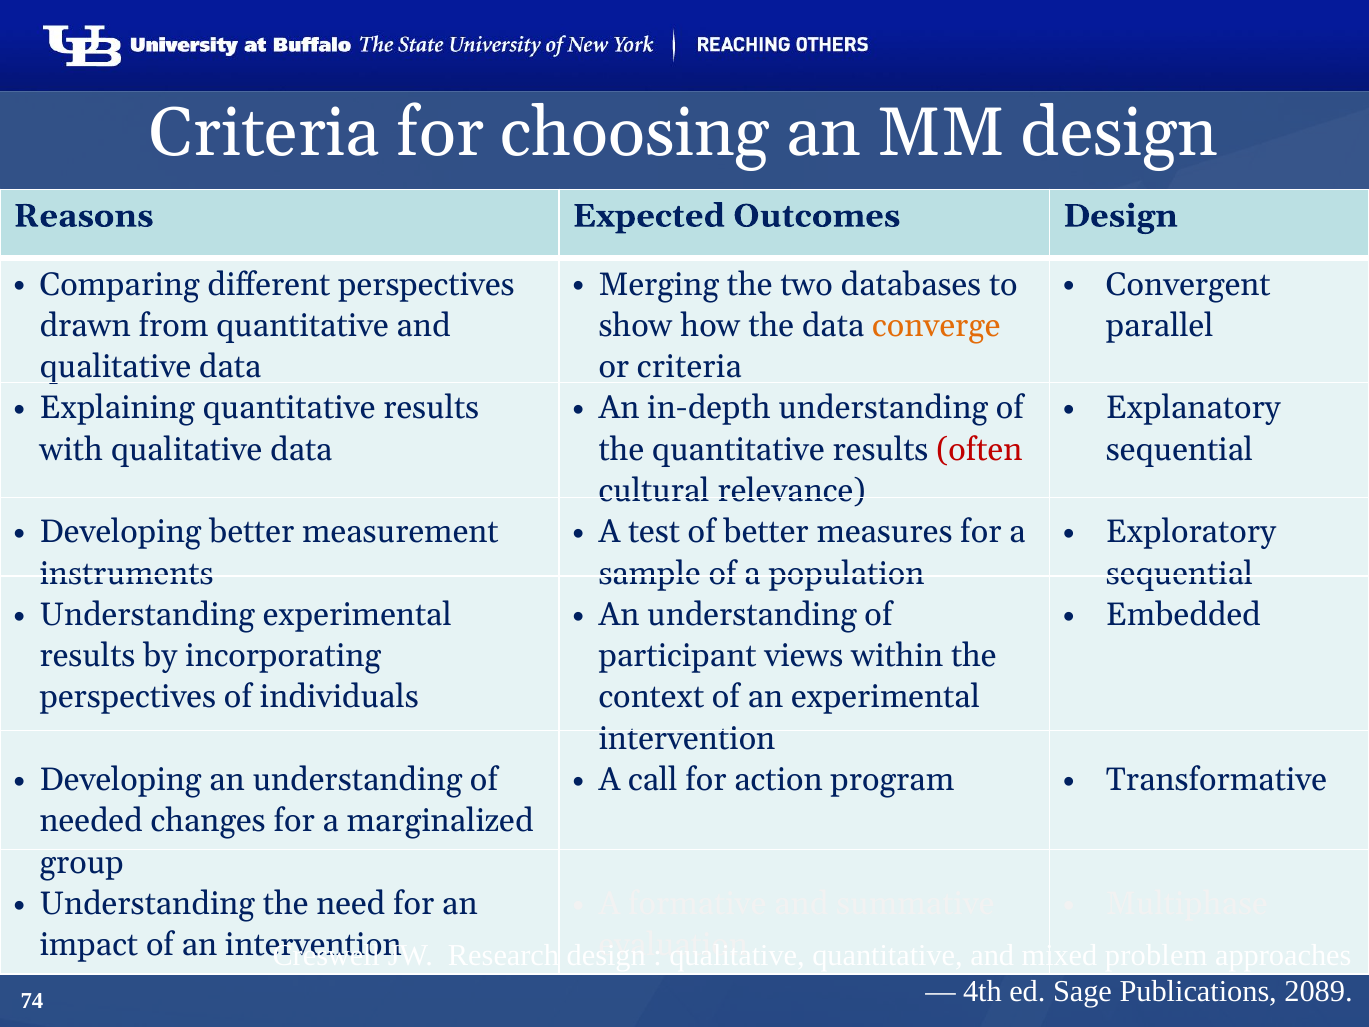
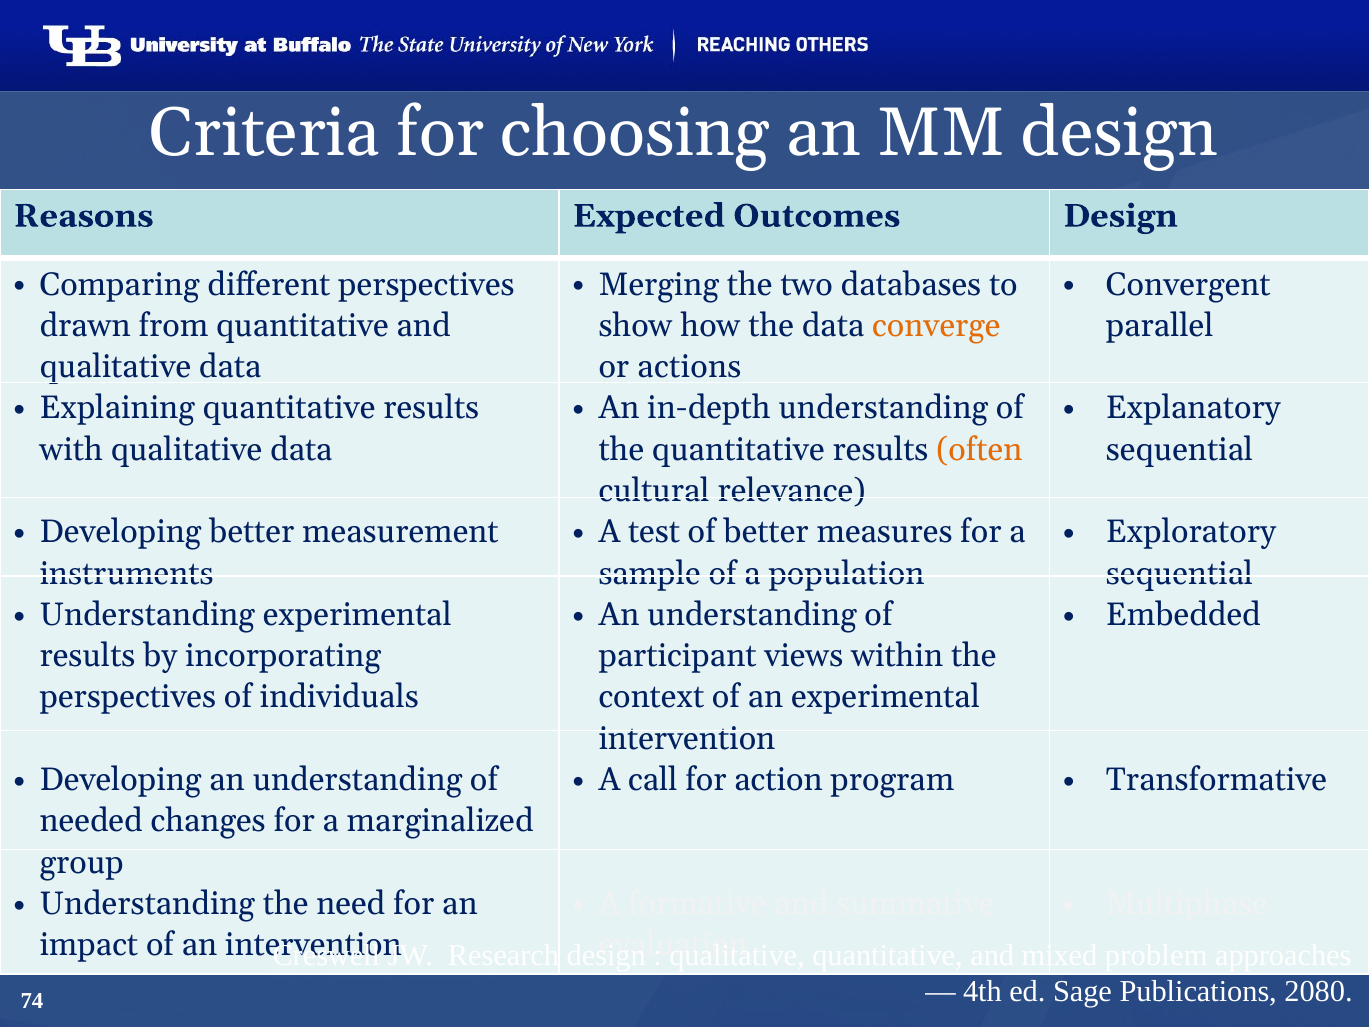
or criteria: criteria -> actions
often colour: red -> orange
2089: 2089 -> 2080
